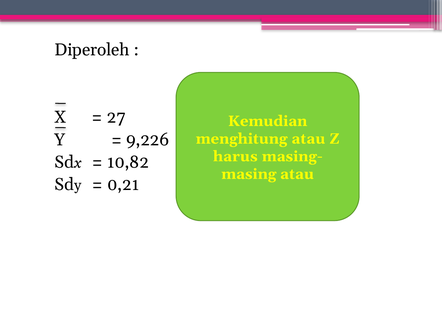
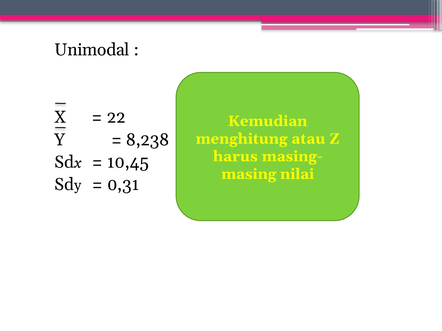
Diperoleh: Diperoleh -> Unimodal
27: 27 -> 22
9,226: 9,226 -> 8,238
10,82: 10,82 -> 10,45
atau at (297, 174): atau -> nilai
0,21: 0,21 -> 0,31
